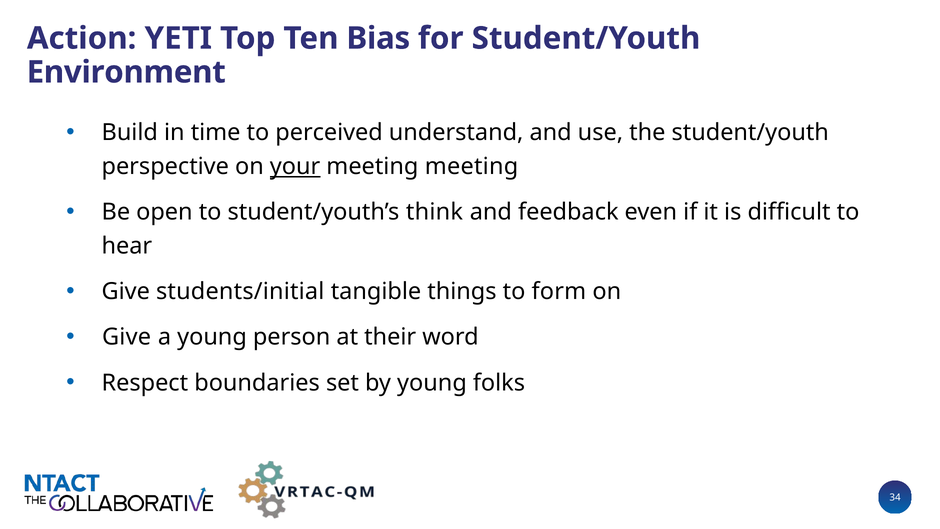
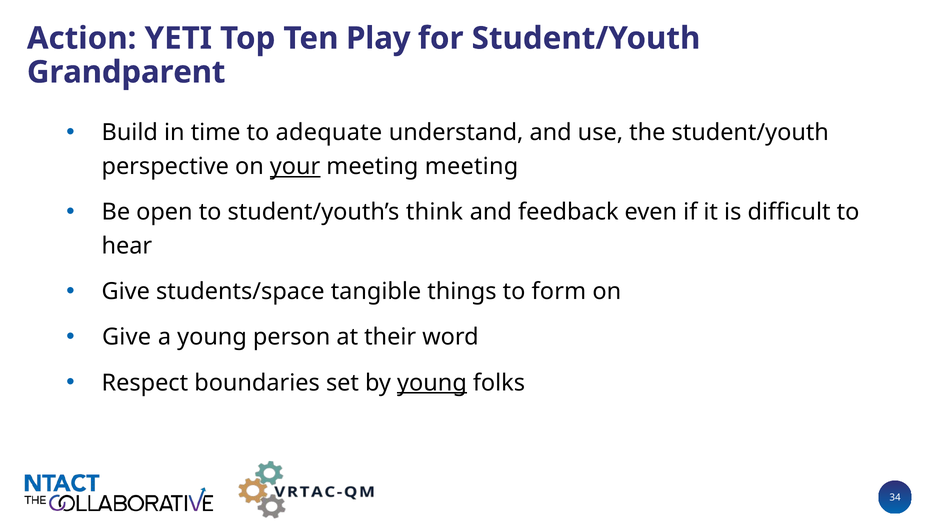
Bias: Bias -> Play
Environment: Environment -> Grandparent
perceived: perceived -> adequate
students/initial: students/initial -> students/space
young at (432, 383) underline: none -> present
